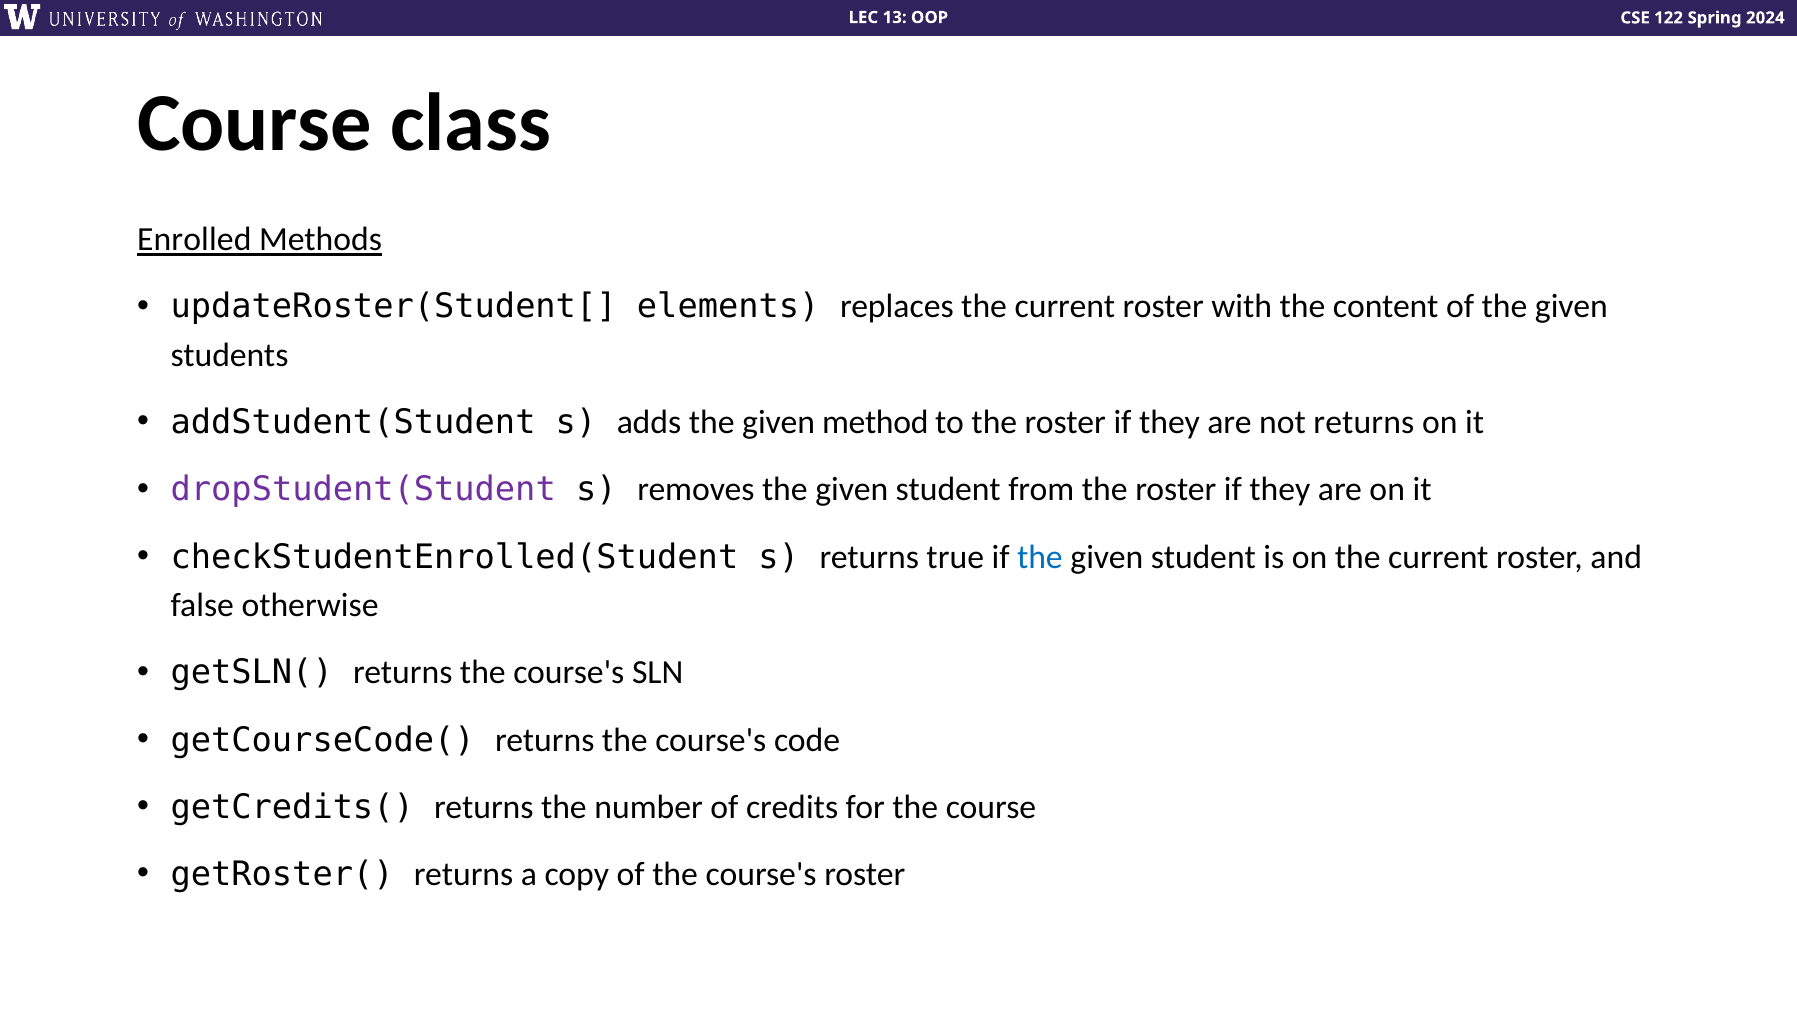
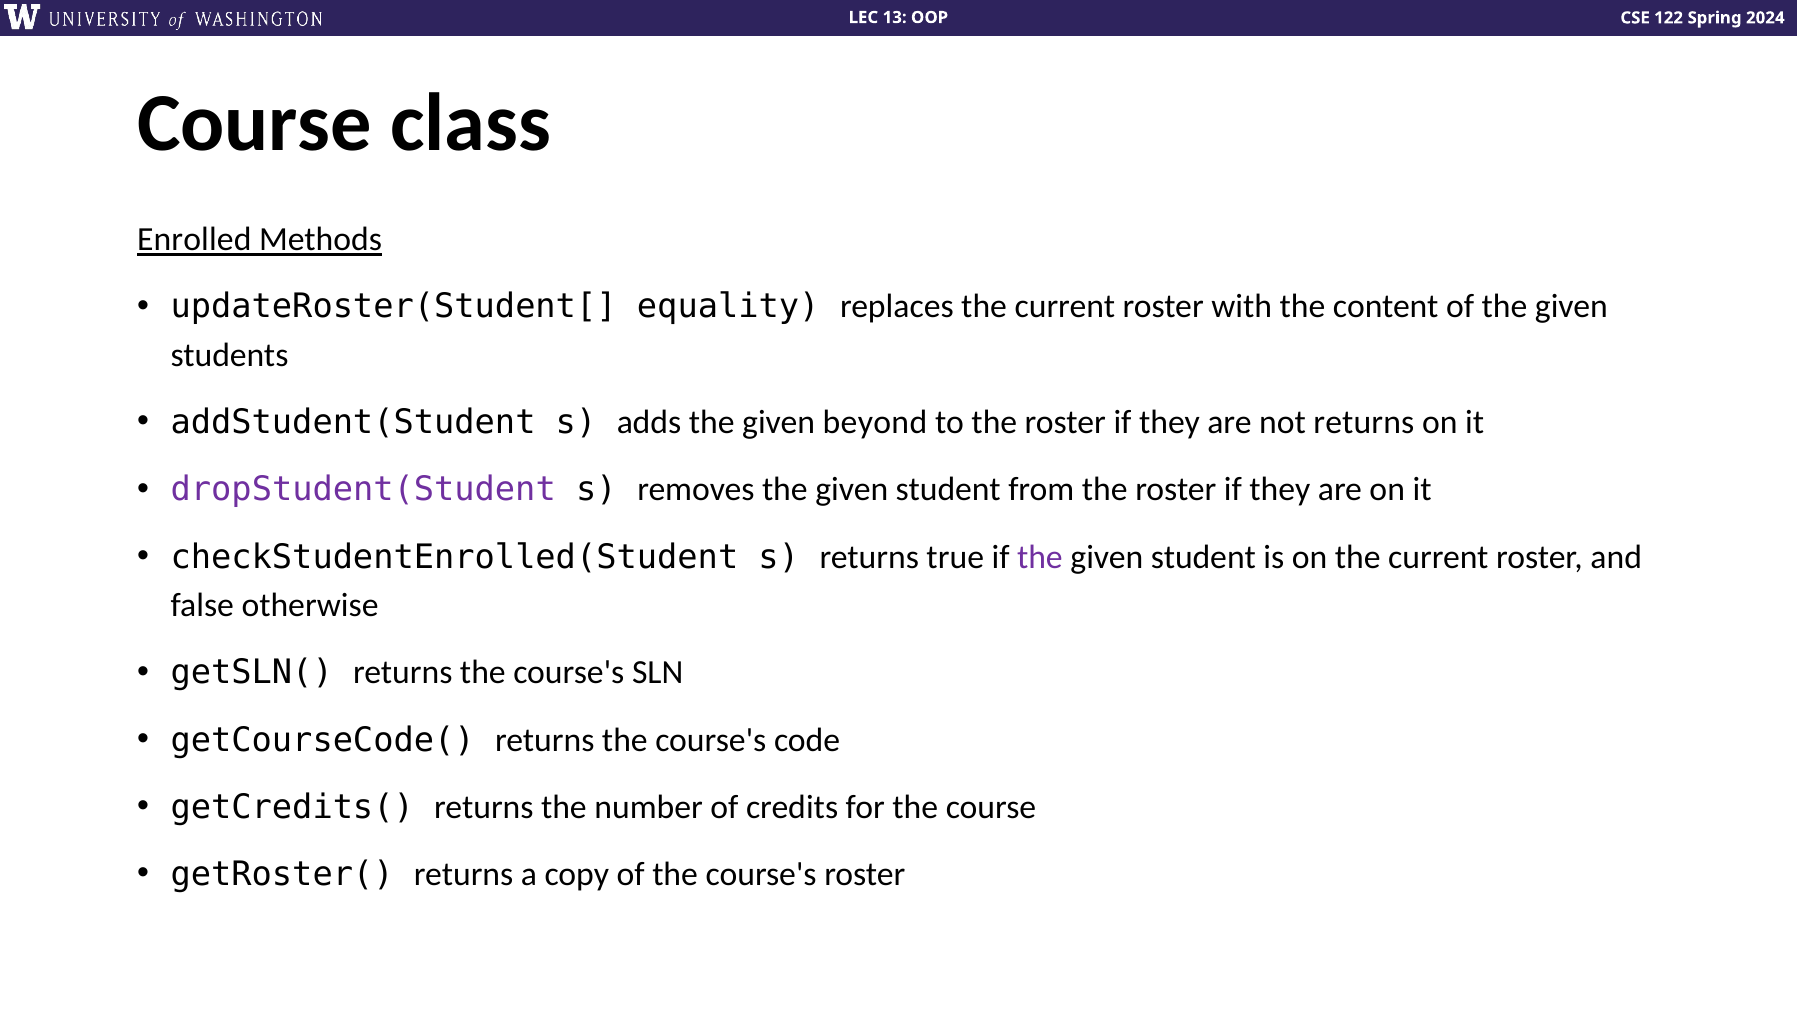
elements: elements -> equality
method: method -> beyond
the at (1040, 557) colour: blue -> purple
